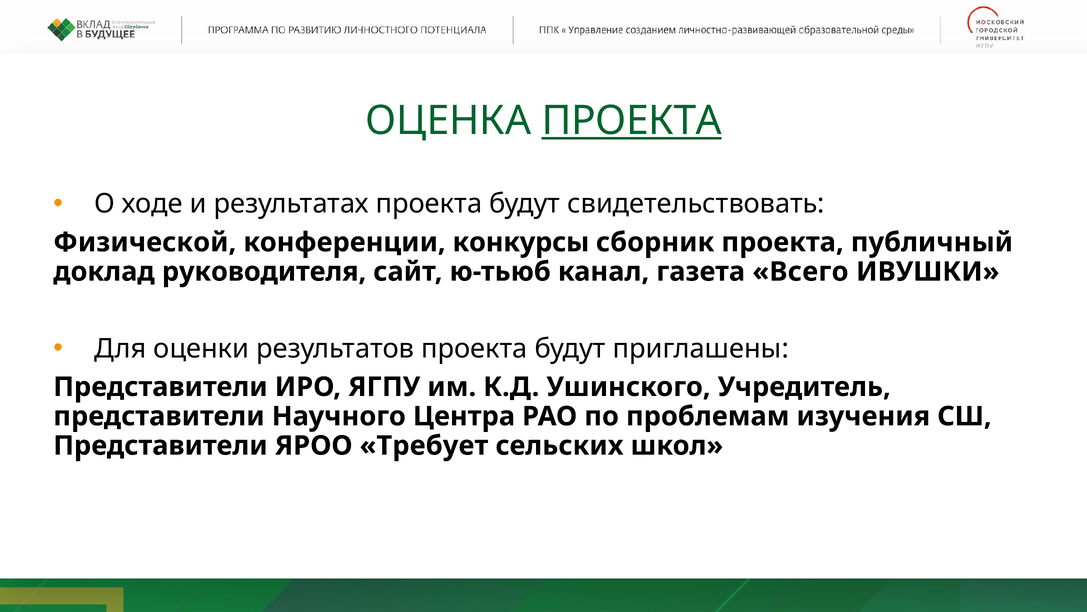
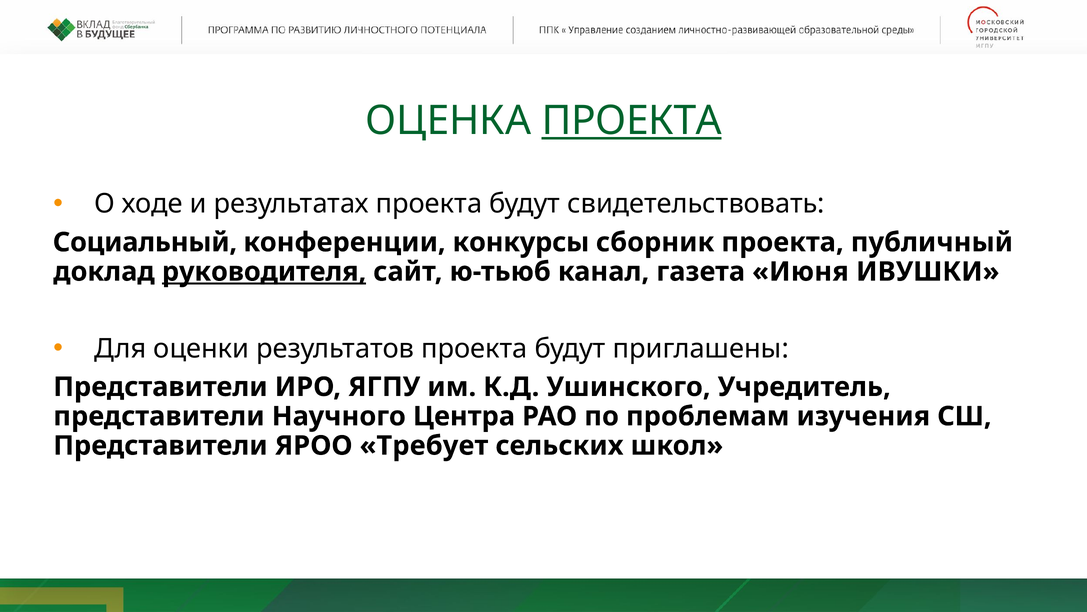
Физической: Физической -> Социальный
руководителя underline: none -> present
Всего: Всего -> Июня
